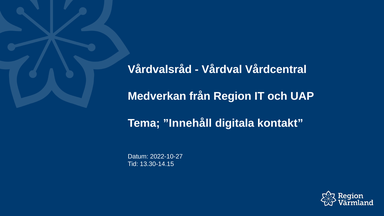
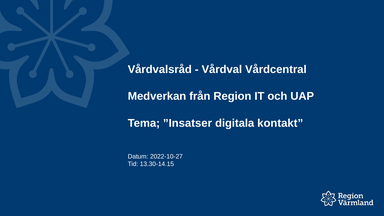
”Innehåll: ”Innehåll -> ”Insatser
